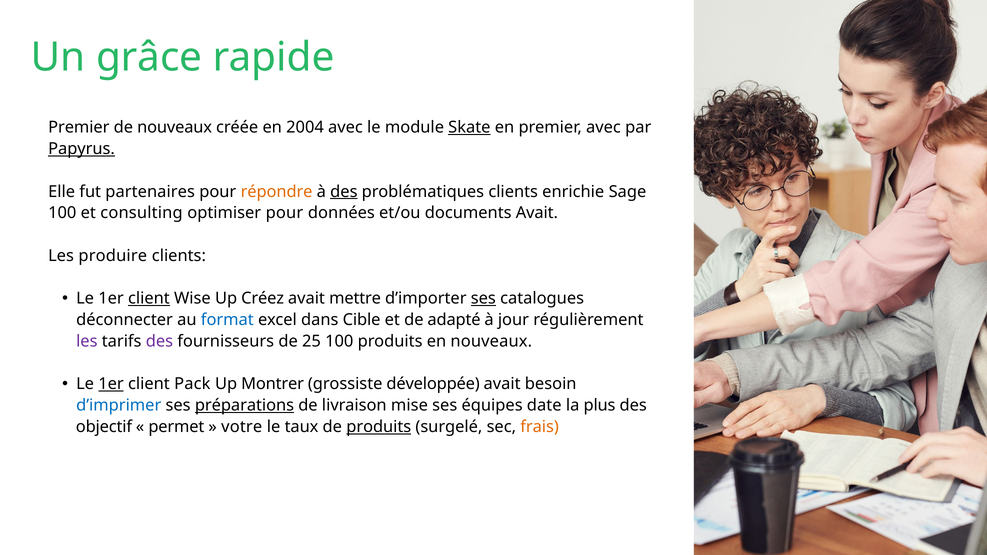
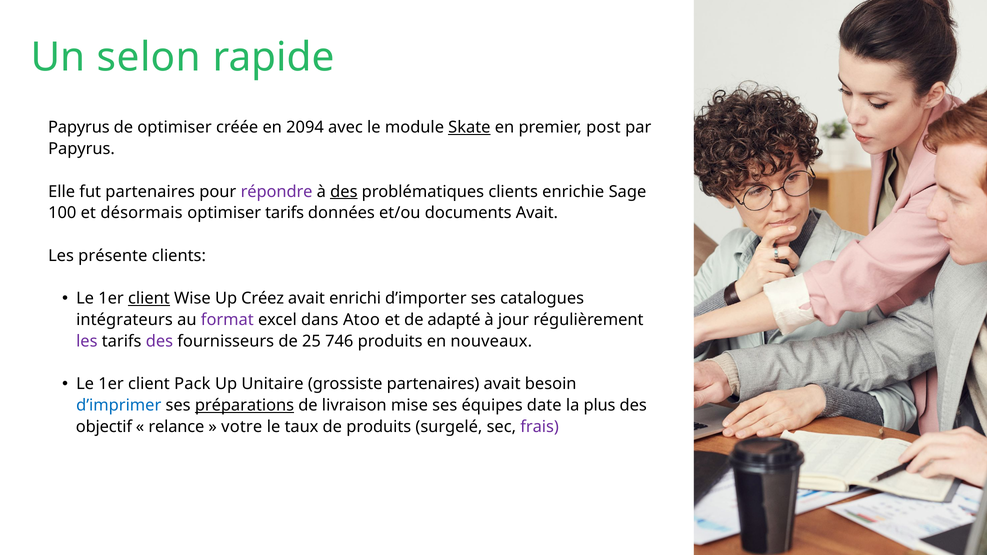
grâce: grâce -> selon
Premier at (79, 127): Premier -> Papyrus
de nouveaux: nouveaux -> optimiser
2004: 2004 -> 2094
premier avec: avec -> post
Papyrus at (81, 149) underline: present -> none
répondre colour: orange -> purple
consulting: consulting -> désormais
optimiser pour: pour -> tarifs
produire: produire -> présente
mettre: mettre -> enrichi
ses at (483, 299) underline: present -> none
déconnecter: déconnecter -> intégrateurs
format colour: blue -> purple
Cible: Cible -> Atoo
25 100: 100 -> 746
1er at (111, 384) underline: present -> none
Montrer: Montrer -> Unitaire
grossiste développée: développée -> partenaires
permet: permet -> relance
produits at (379, 427) underline: present -> none
frais colour: orange -> purple
